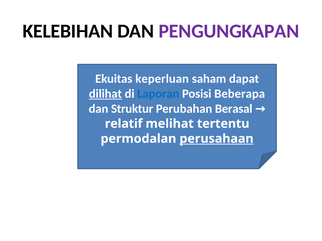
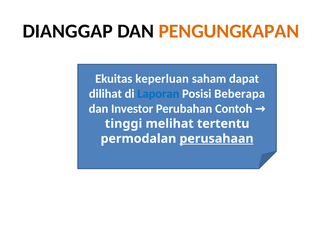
KELEBIHAN: KELEBIHAN -> DIANGGAP
PENGUNGKAPAN colour: purple -> orange
dilihat underline: present -> none
Struktur: Struktur -> Investor
Berasal: Berasal -> Contoh
relatif: relatif -> tinggi
